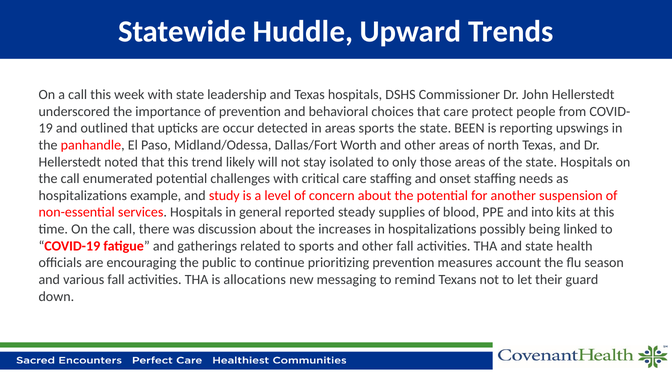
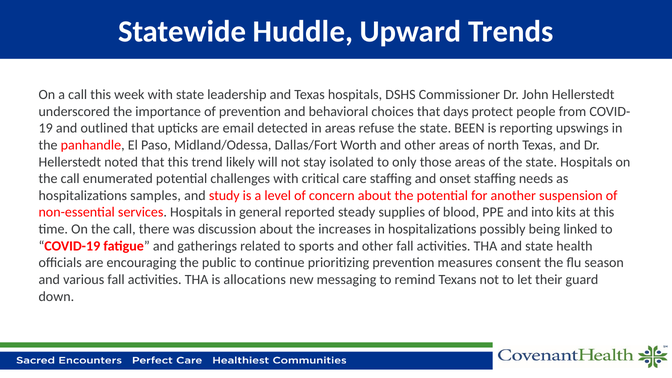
that care: care -> days
occur: occur -> email
areas sports: sports -> refuse
example: example -> samples
account: account -> consent
